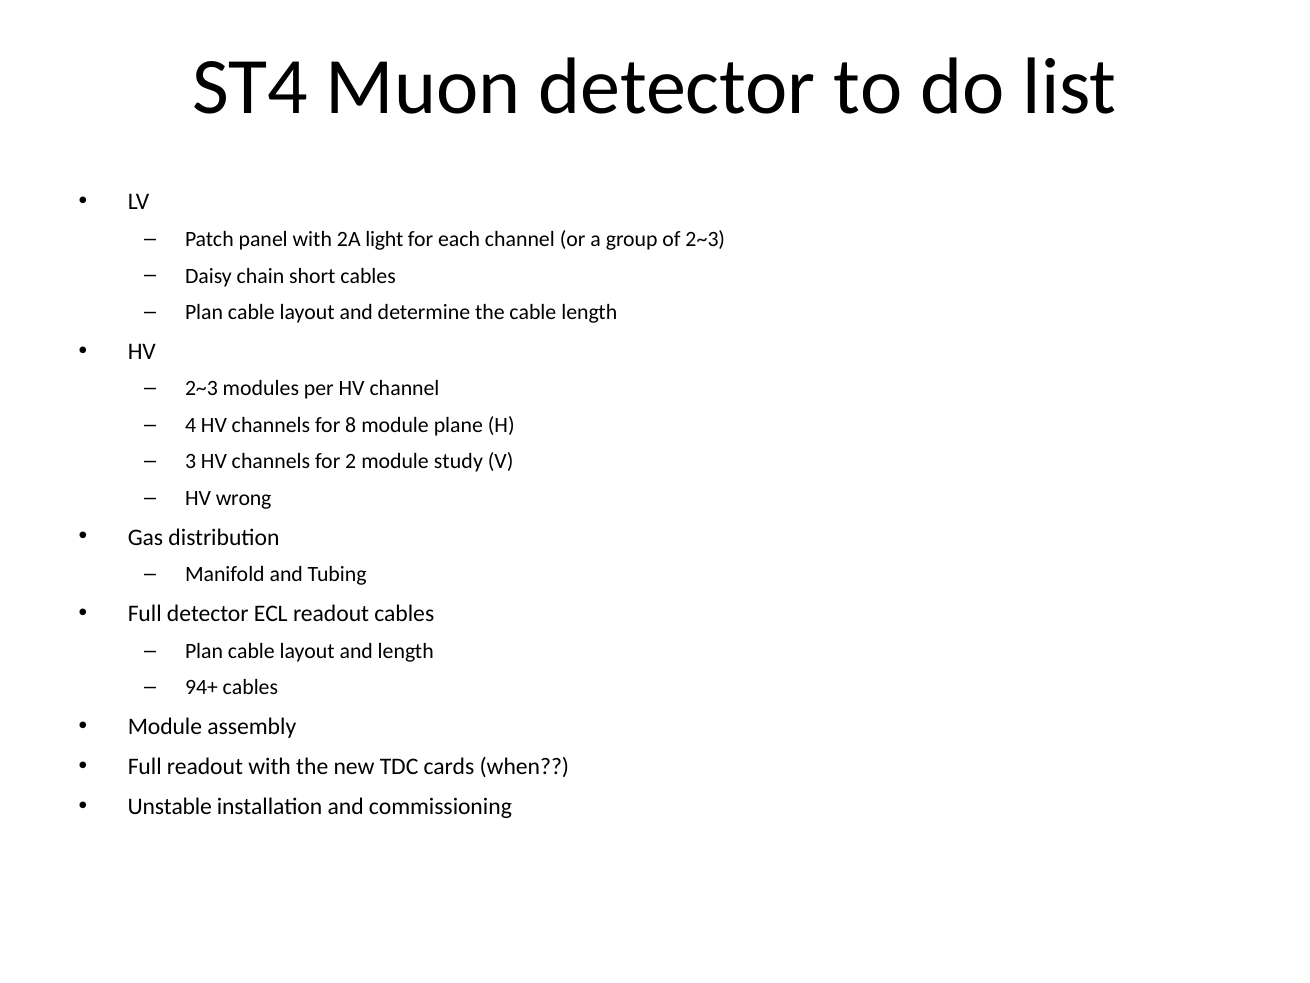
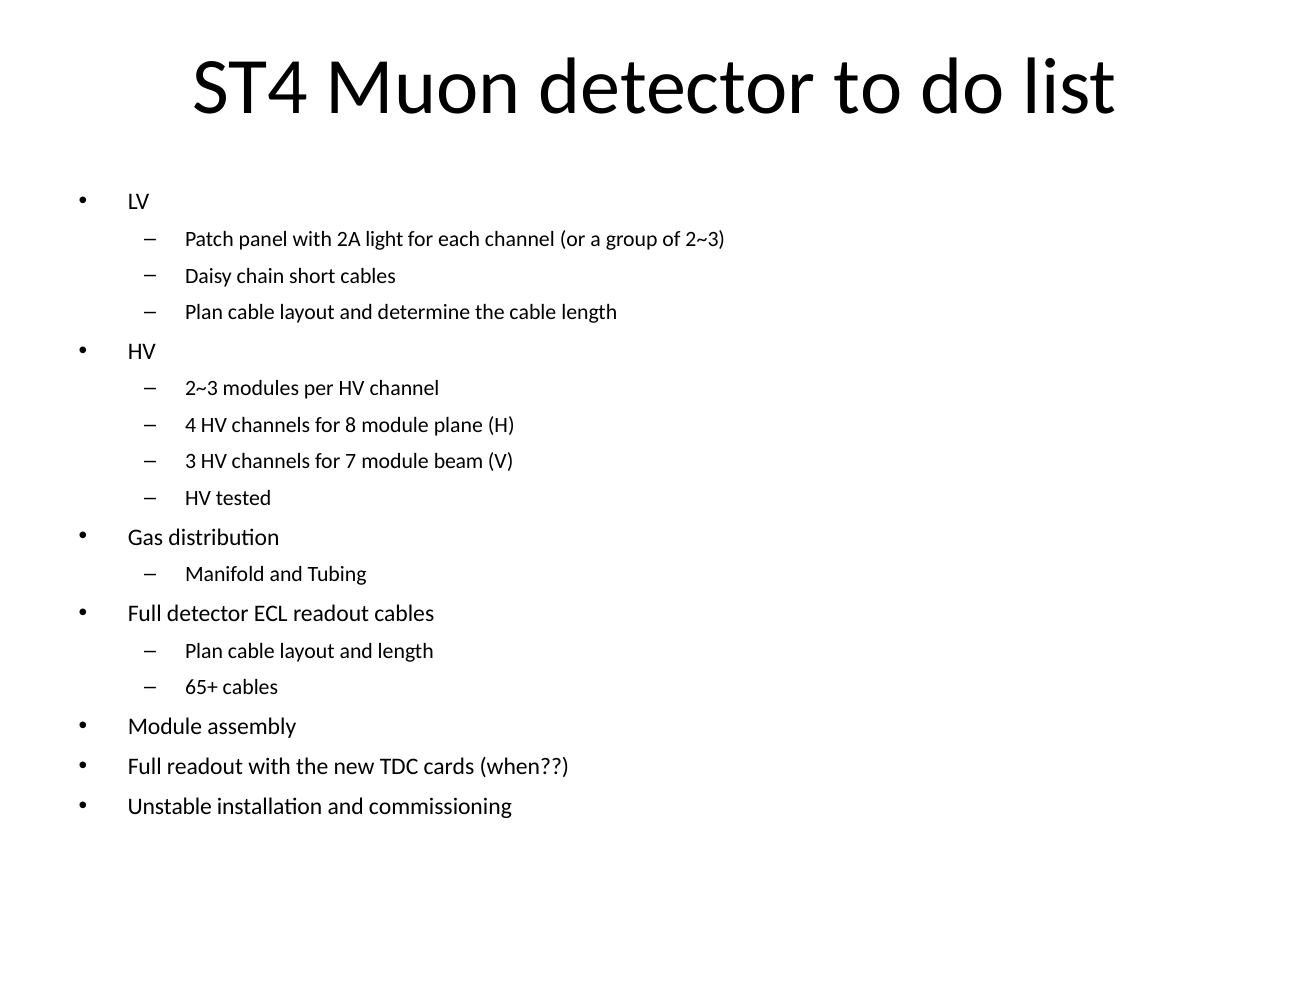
2: 2 -> 7
study: study -> beam
wrong: wrong -> tested
94+: 94+ -> 65+
